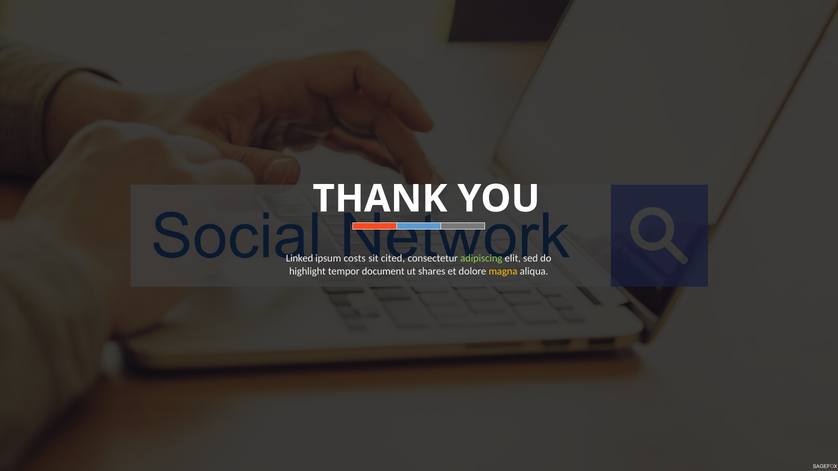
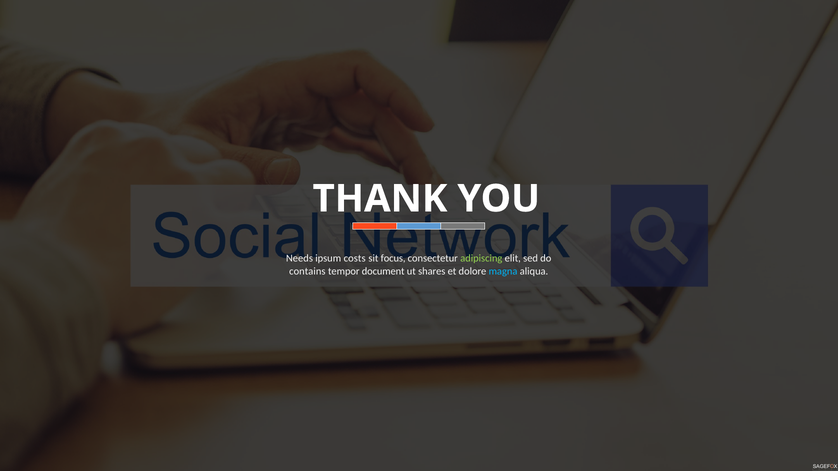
Linked: Linked -> Needs
cited: cited -> focus
highlight: highlight -> contains
magna colour: yellow -> light blue
